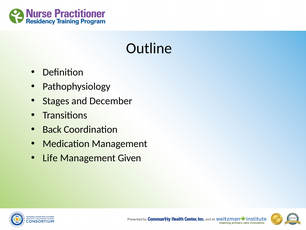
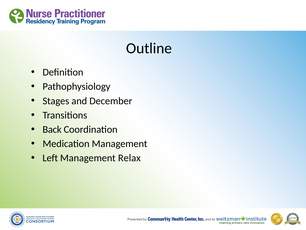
Life: Life -> Left
Given: Given -> Relax
